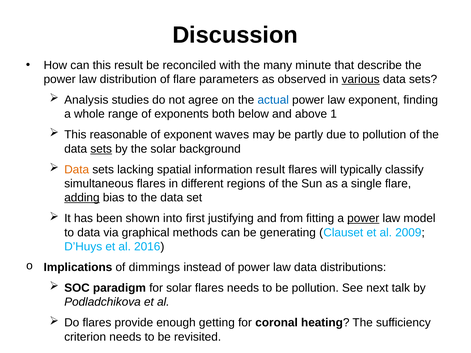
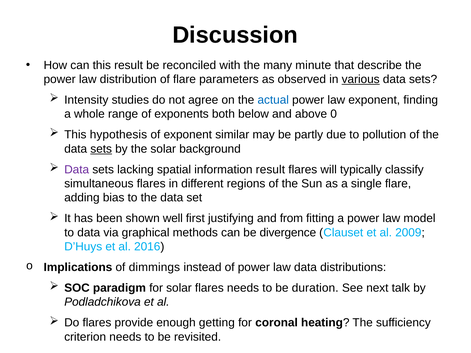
Analysis: Analysis -> Intensity
1: 1 -> 0
reasonable: reasonable -> hypothesis
waves: waves -> similar
Data at (77, 170) colour: orange -> purple
adding underline: present -> none
into: into -> well
power at (363, 219) underline: present -> none
generating: generating -> divergence
be pollution: pollution -> duration
